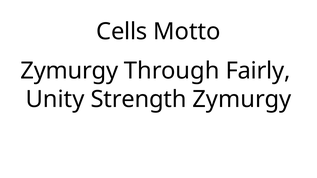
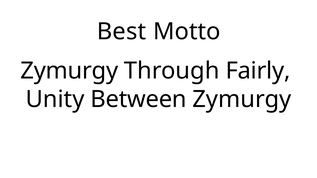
Cells: Cells -> Best
Strength: Strength -> Between
